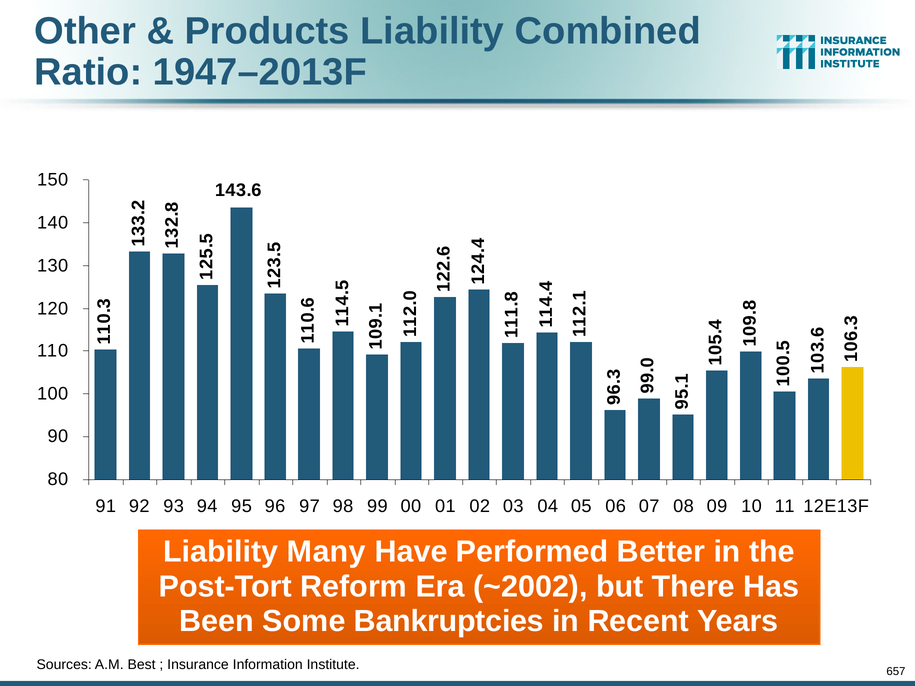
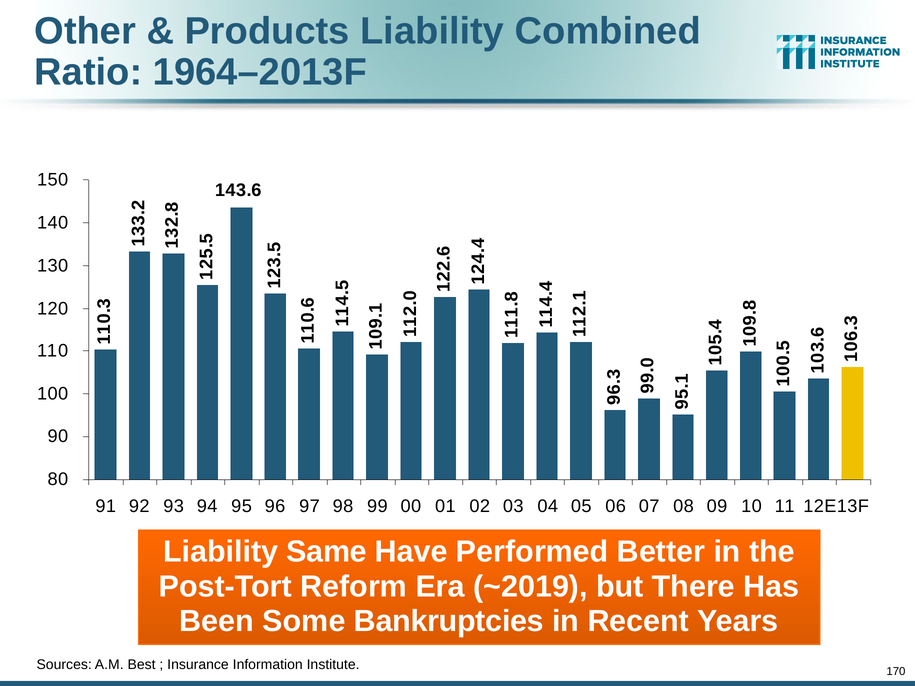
1947–2013F: 1947–2013F -> 1964–2013F
Many: Many -> Same
~2002: ~2002 -> ~2019
657: 657 -> 170
